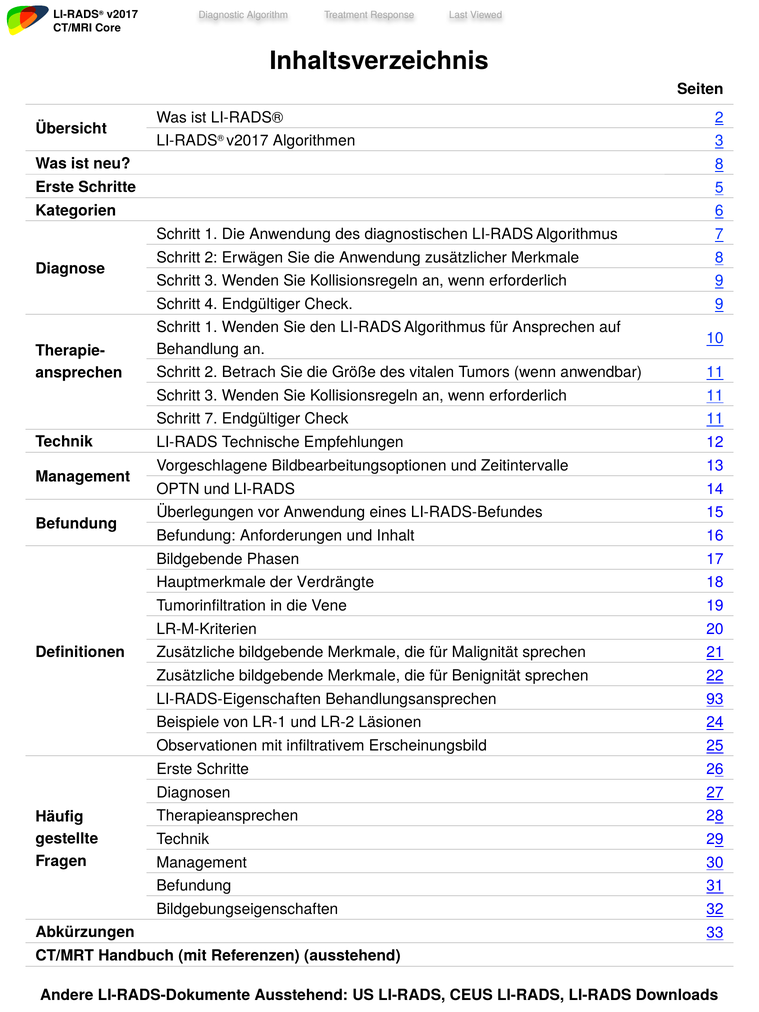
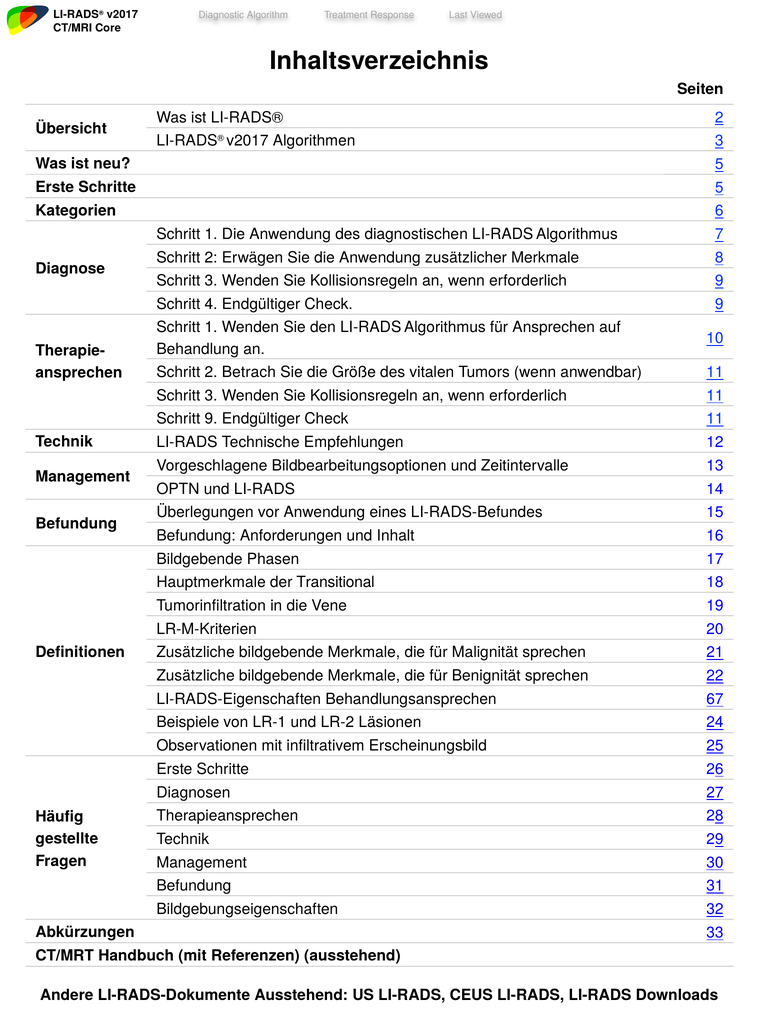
neu 8: 8 -> 5
Schritt 7: 7 -> 9
Verdrängte: Verdrängte -> Transitional
93: 93 -> 67
